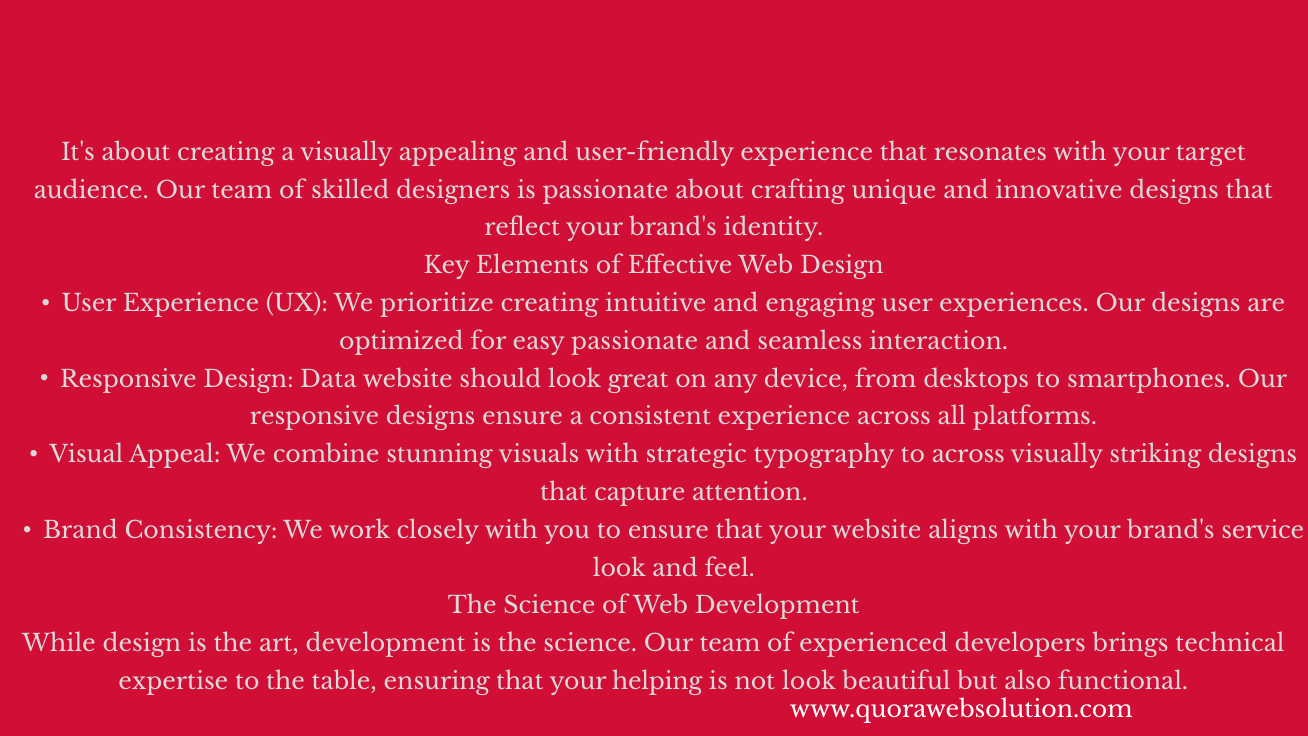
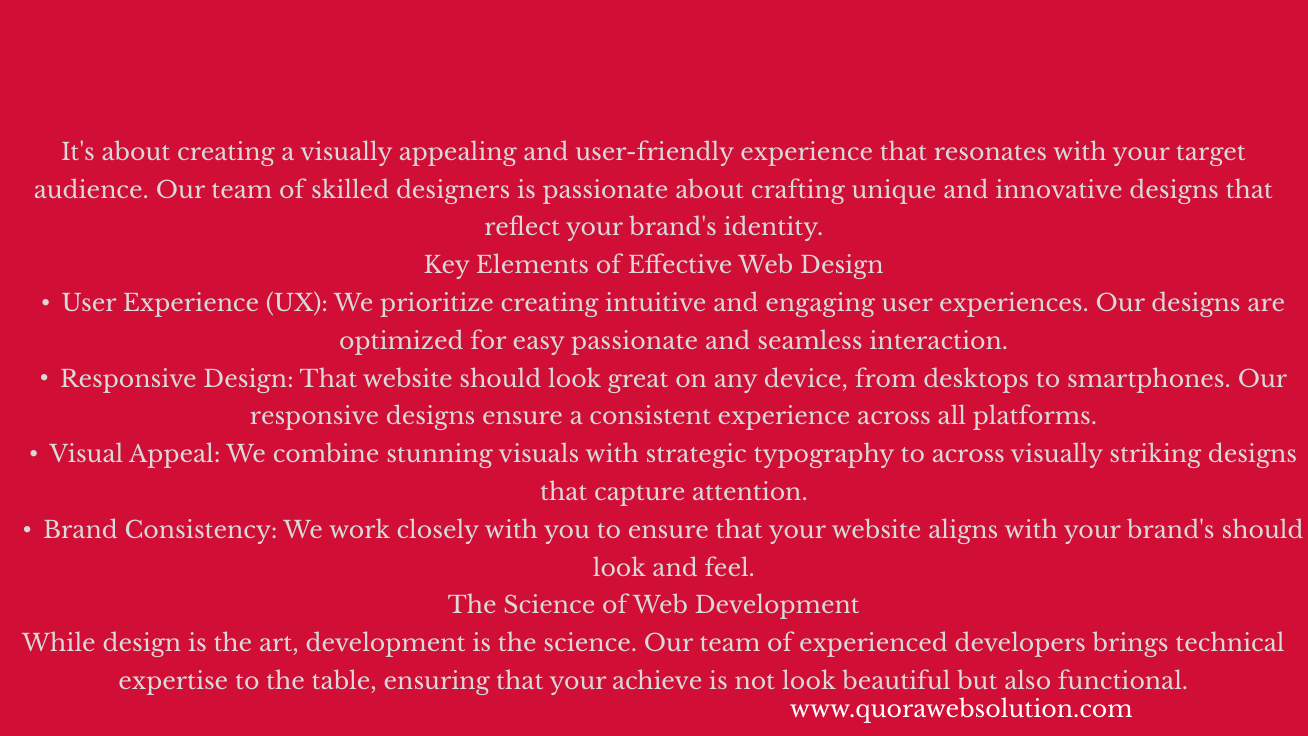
Design Data: Data -> That
brand's service: service -> should
helping: helping -> achieve
